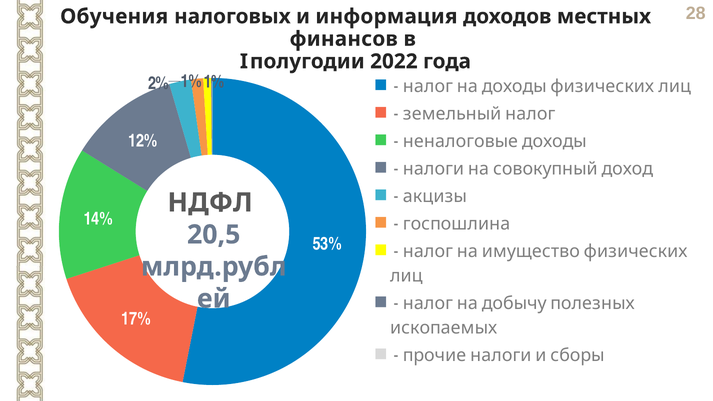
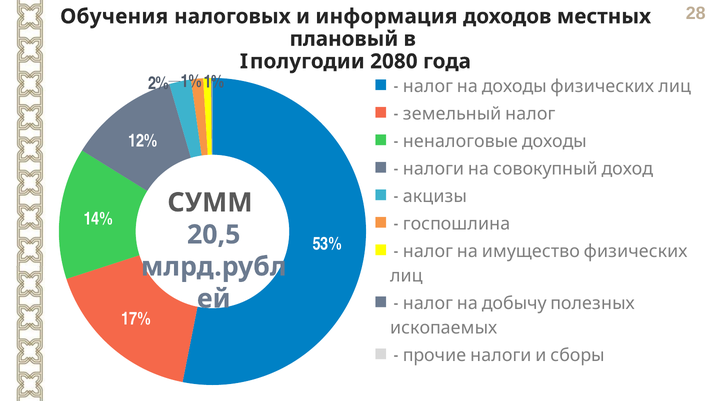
финансов: финансов -> плановый
2022: 2022 -> 2080
НДФЛ: НДФЛ -> СУММ
